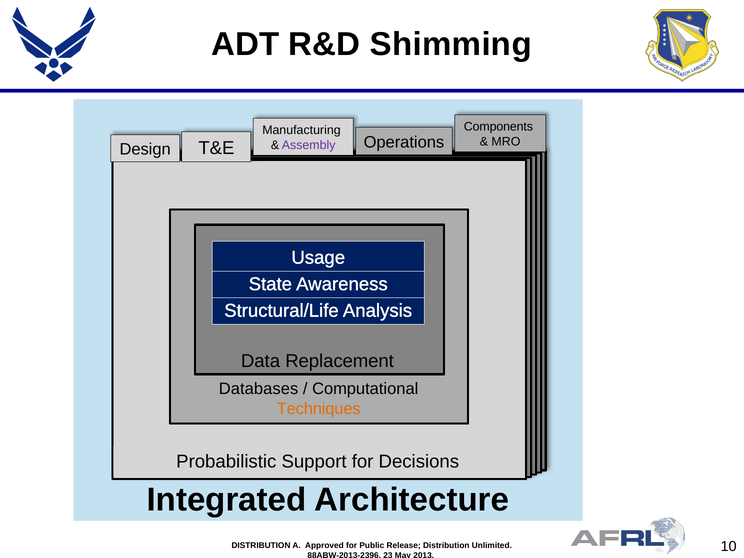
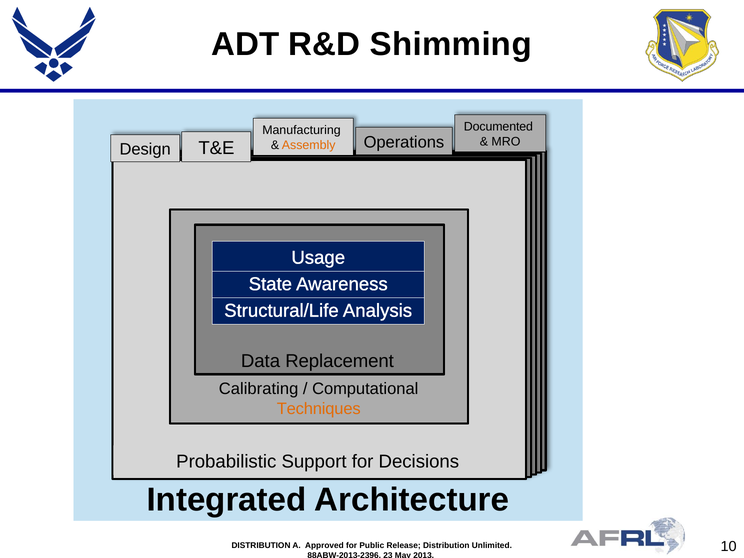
Components: Components -> Documented
Assembly colour: purple -> orange
Databases: Databases -> Calibrating
